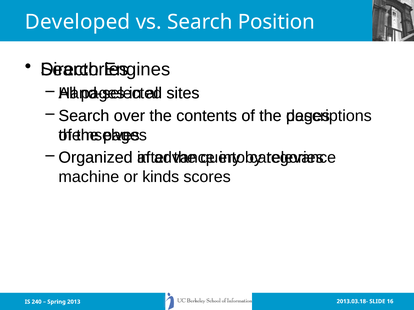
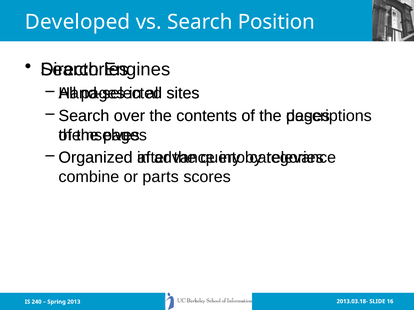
machine: machine -> combine
kinds: kinds -> parts
